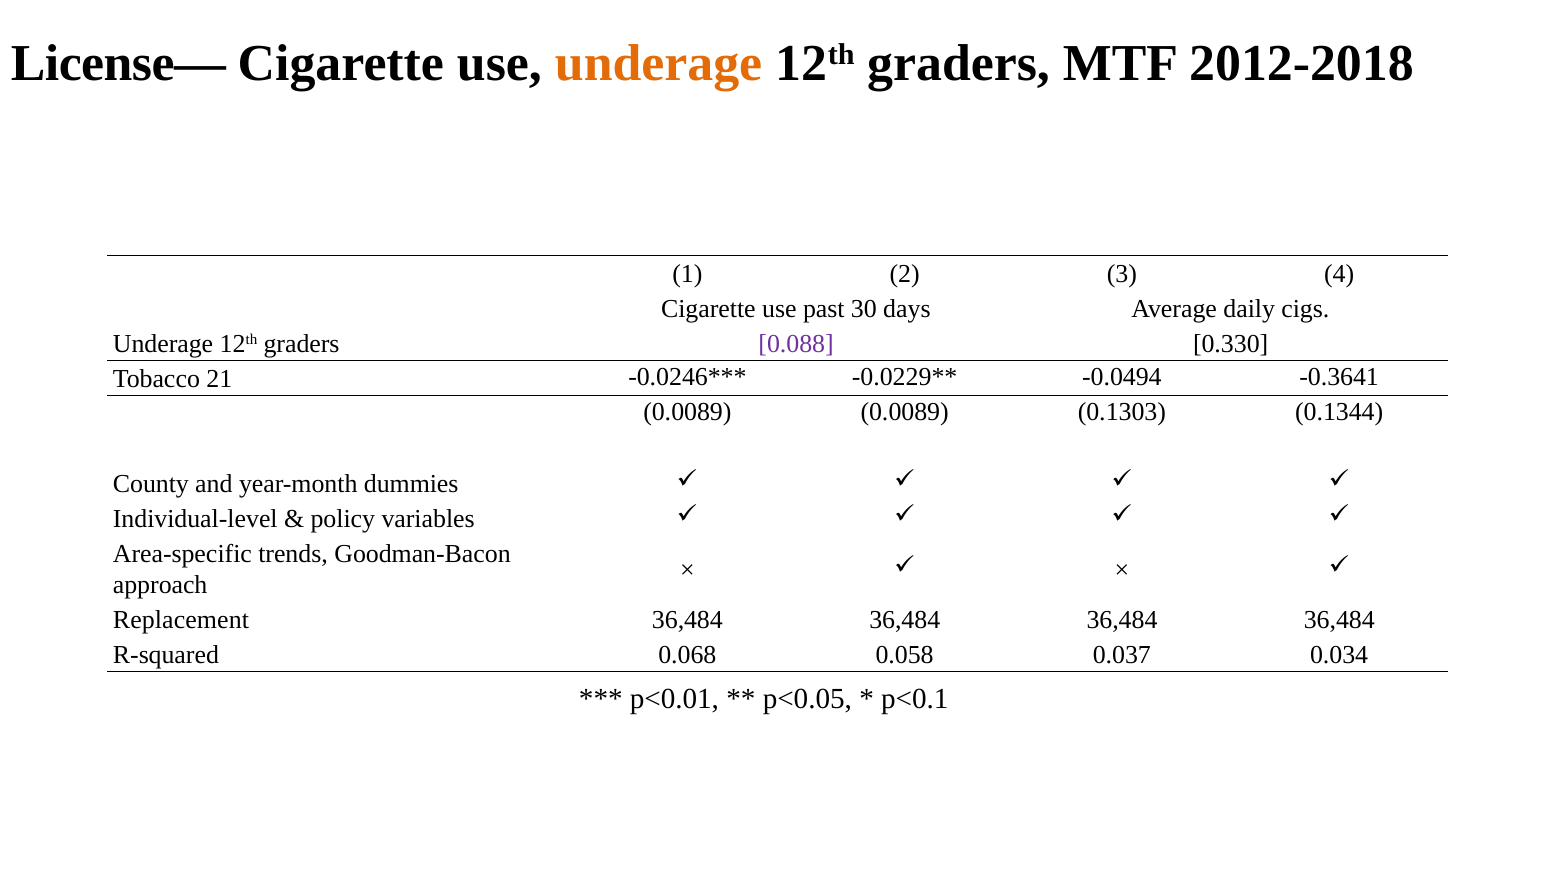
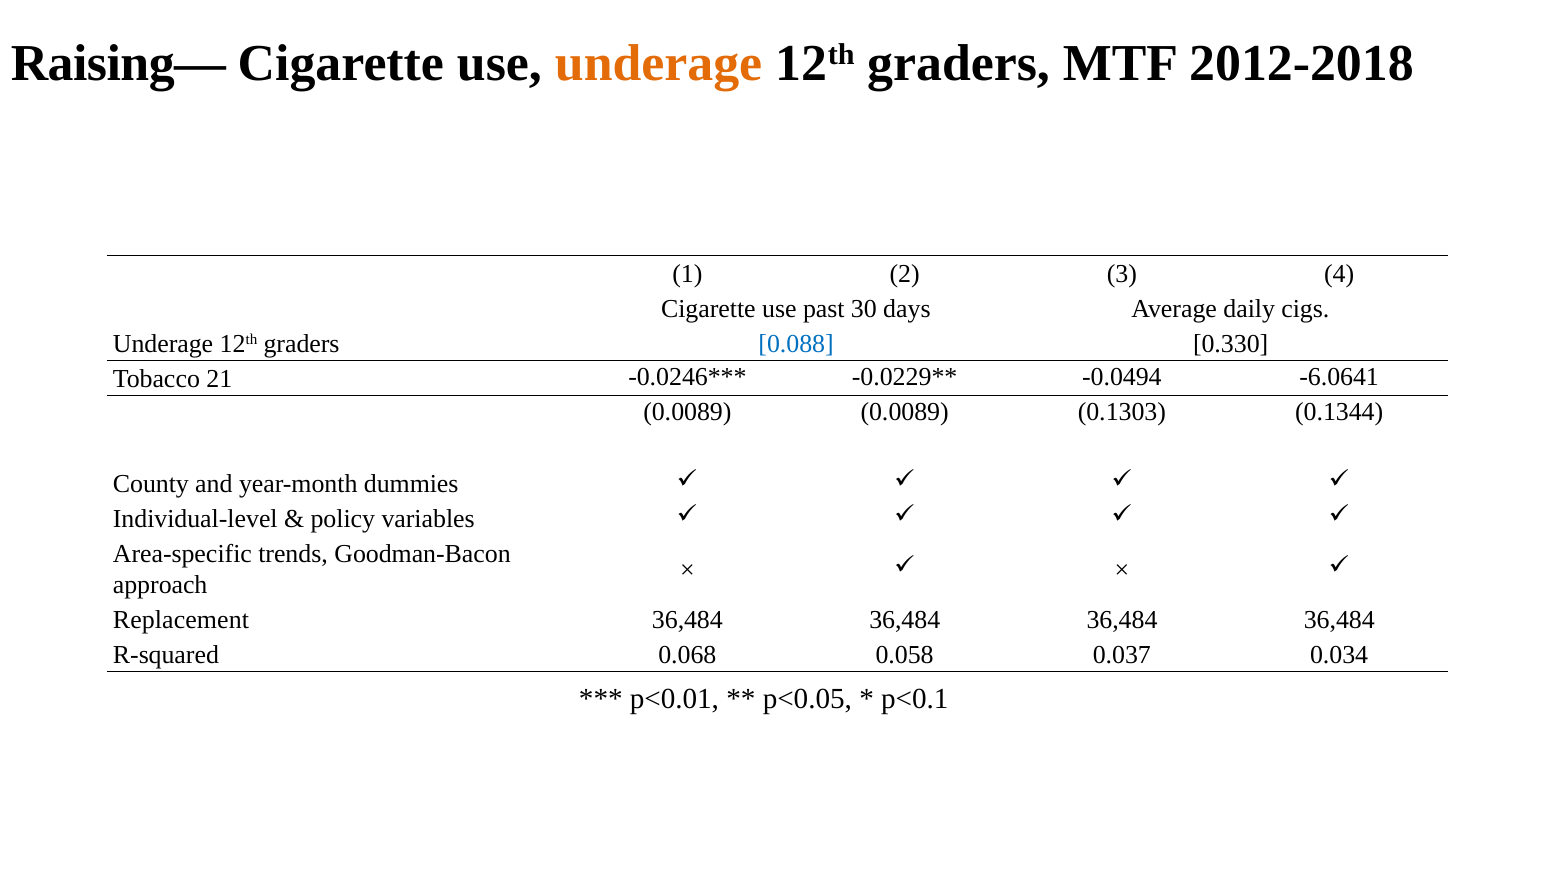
License—: License— -> Raising—
0.088 colour: purple -> blue
-0.3641: -0.3641 -> -6.0641
